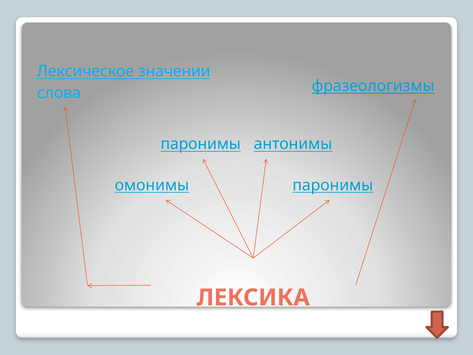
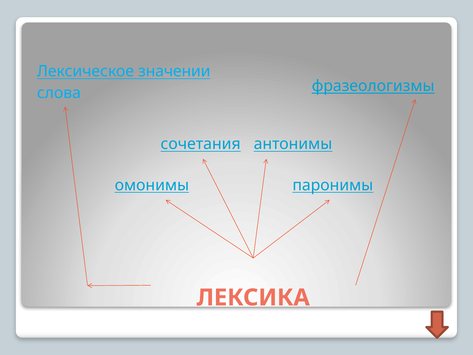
паронимы at (201, 144): паронимы -> сочетания
